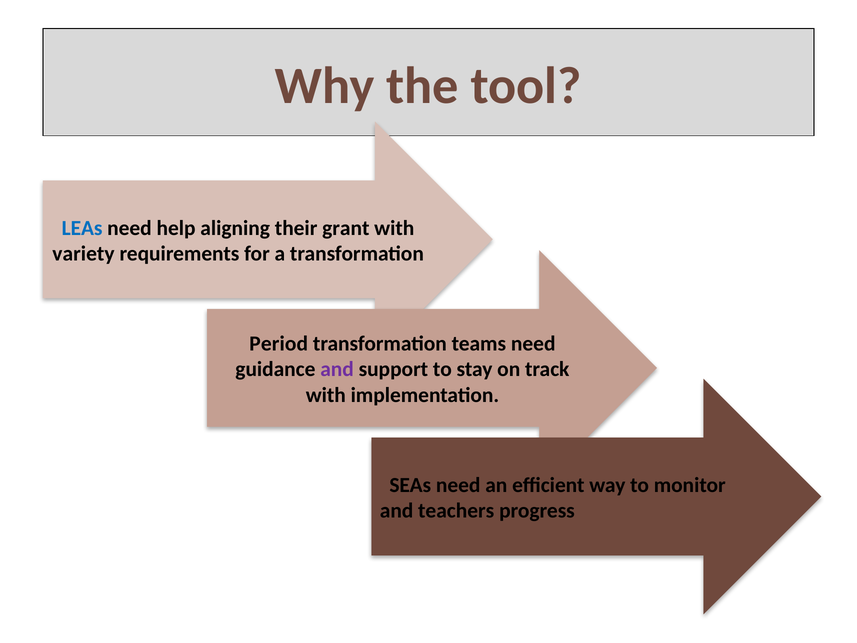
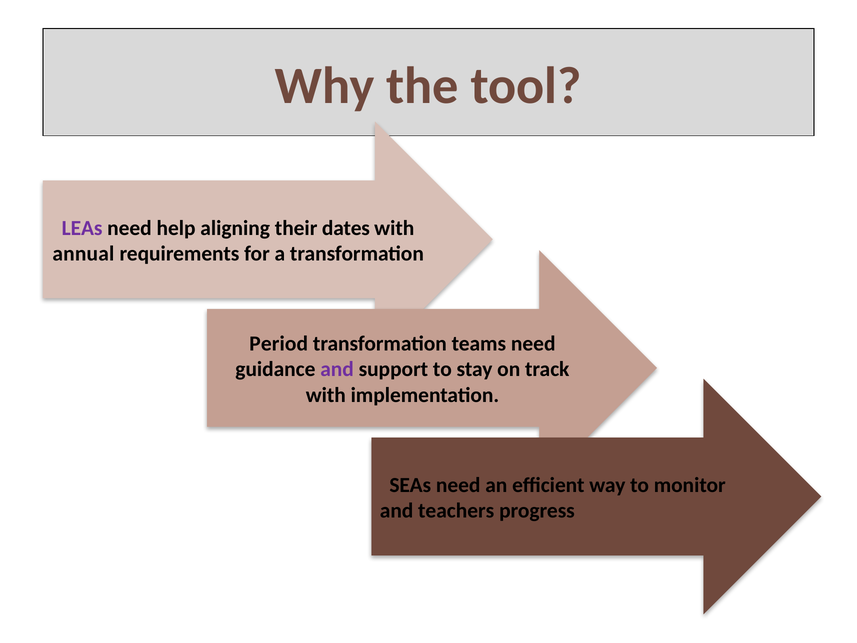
LEAs colour: blue -> purple
grant: grant -> dates
variety: variety -> annual
